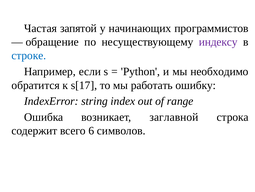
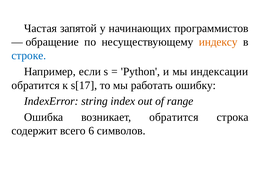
индексу colour: purple -> orange
необходимо: необходимо -> индексации
возникает заглавной: заглавной -> обратится
